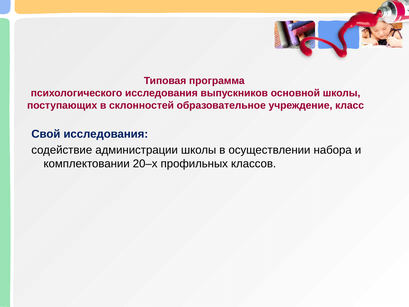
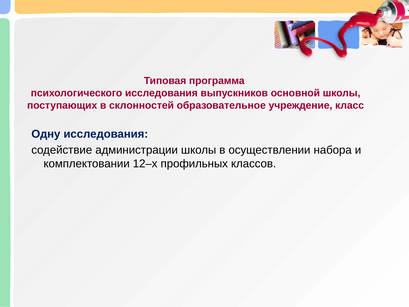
Свой: Свой -> Одну
20–х: 20–х -> 12–х
